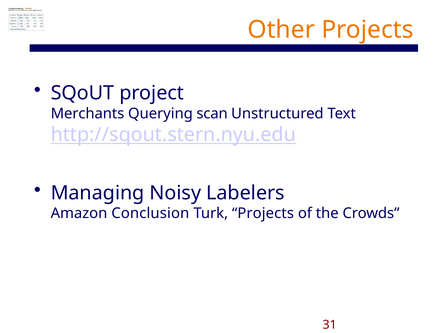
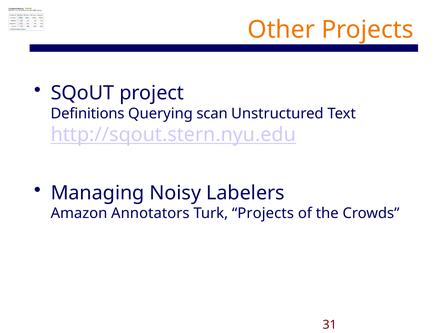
Merchants: Merchants -> Definitions
Conclusion: Conclusion -> Annotators
